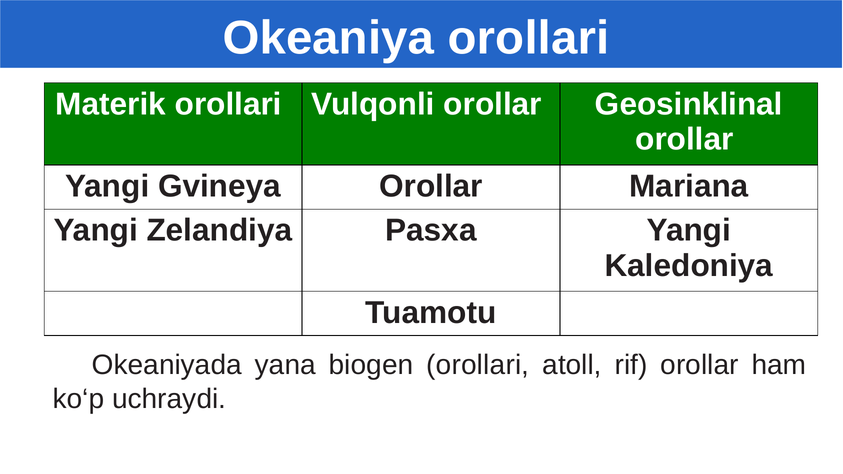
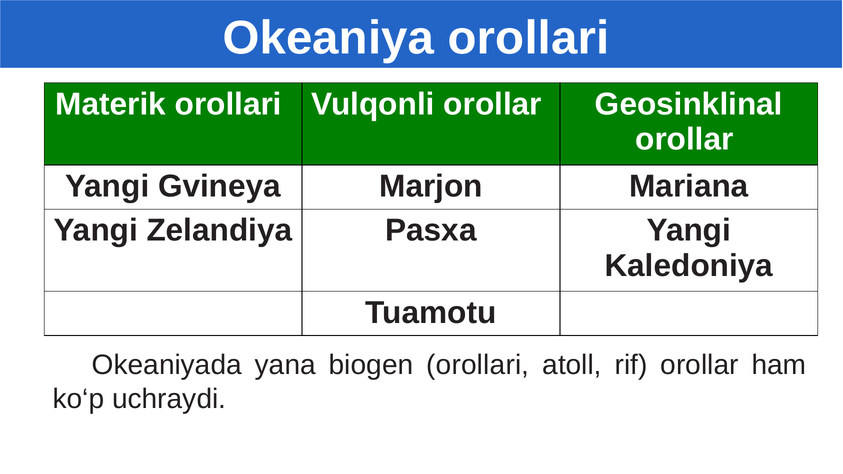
Gvineya Orollar: Orollar -> Marjon
